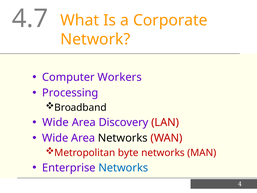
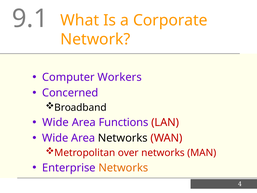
4.7: 4.7 -> 9.1
Processing: Processing -> Concerned
Discovery: Discovery -> Functions
byte: byte -> over
Networks at (123, 168) colour: blue -> orange
